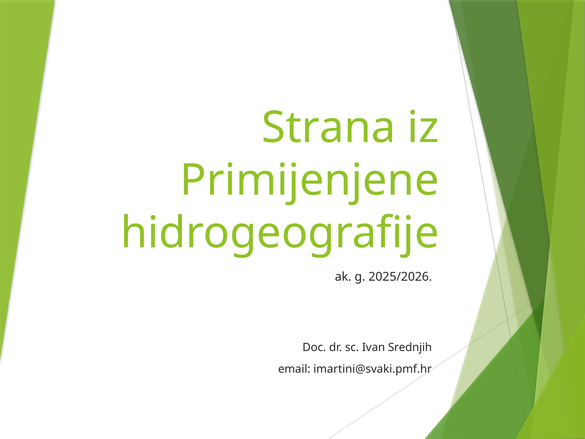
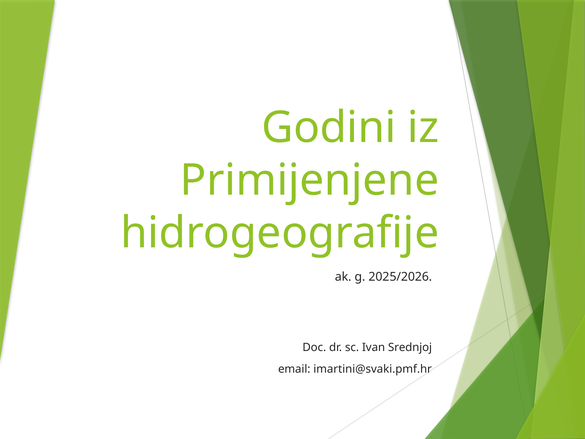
Strana: Strana -> Godini
Srednjih: Srednjih -> Srednjoj
